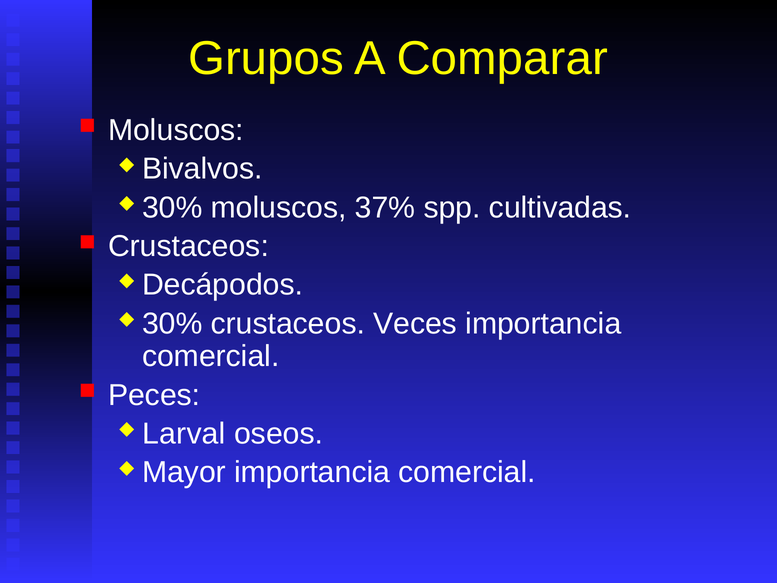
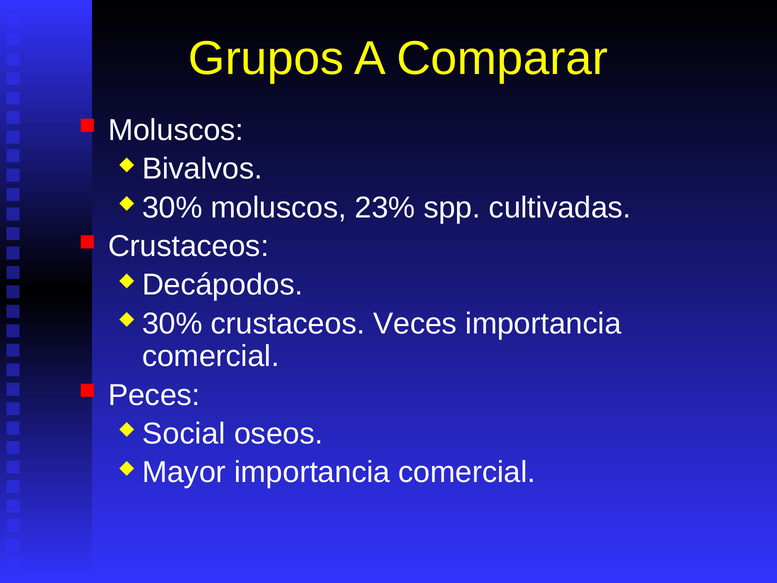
37%: 37% -> 23%
Larval: Larval -> Social
